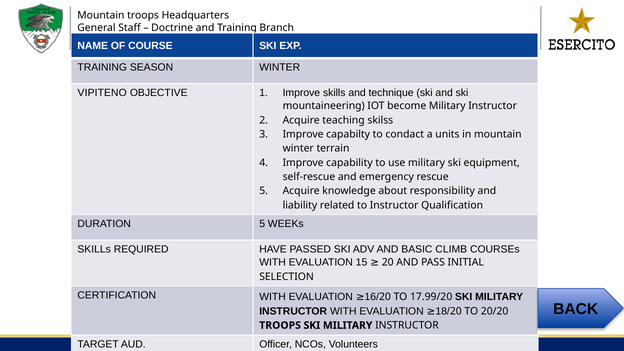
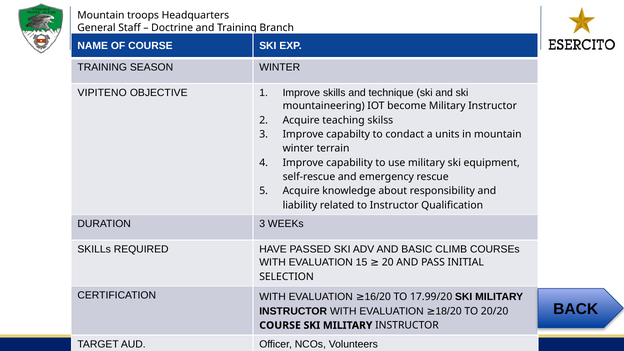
DURATION 5: 5 -> 3
TROOPS at (280, 325): TROOPS -> COURSE
